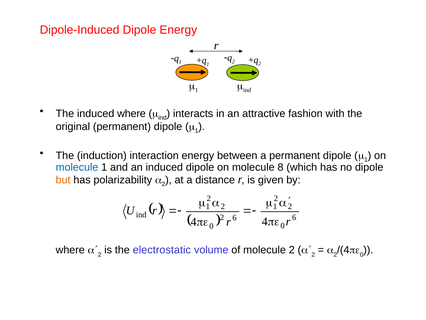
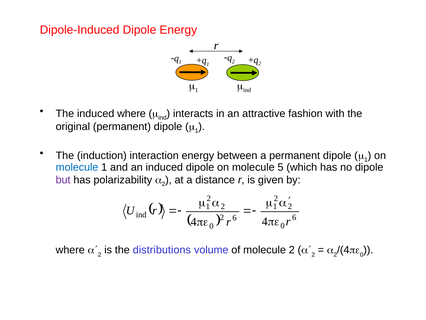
8: 8 -> 5
but colour: orange -> purple
electrostatic: electrostatic -> distributions
